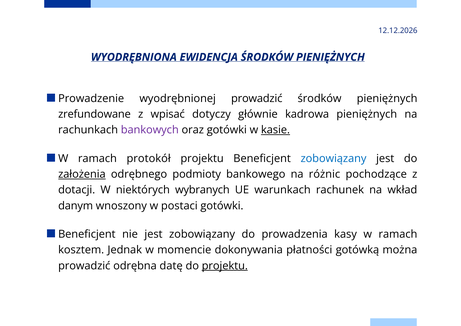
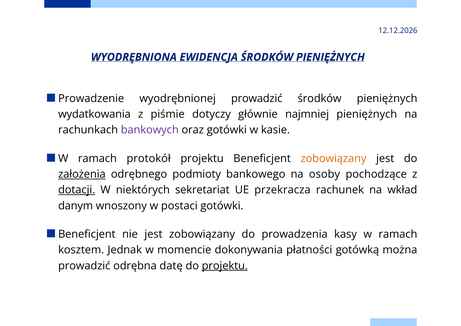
zrefundowane: zrefundowane -> wydatkowania
wpisać: wpisać -> piśmie
kadrowa: kadrowa -> najmniej
kasie underline: present -> none
zobowiązany at (334, 158) colour: blue -> orange
różnic: różnic -> osoby
dotacji underline: none -> present
wybranych: wybranych -> sekretariat
warunkach: warunkach -> przekracza
